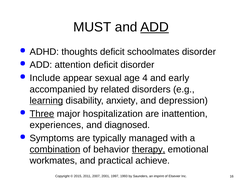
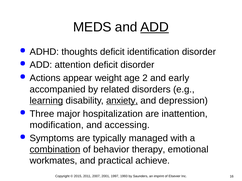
MUST: MUST -> MEDS
schoolmates: schoolmates -> identification
Include: Include -> Actions
sexual: sexual -> weight
4: 4 -> 2
anxiety underline: none -> present
Three underline: present -> none
experiences: experiences -> modification
diagnosed: diagnosed -> accessing
therapy underline: present -> none
